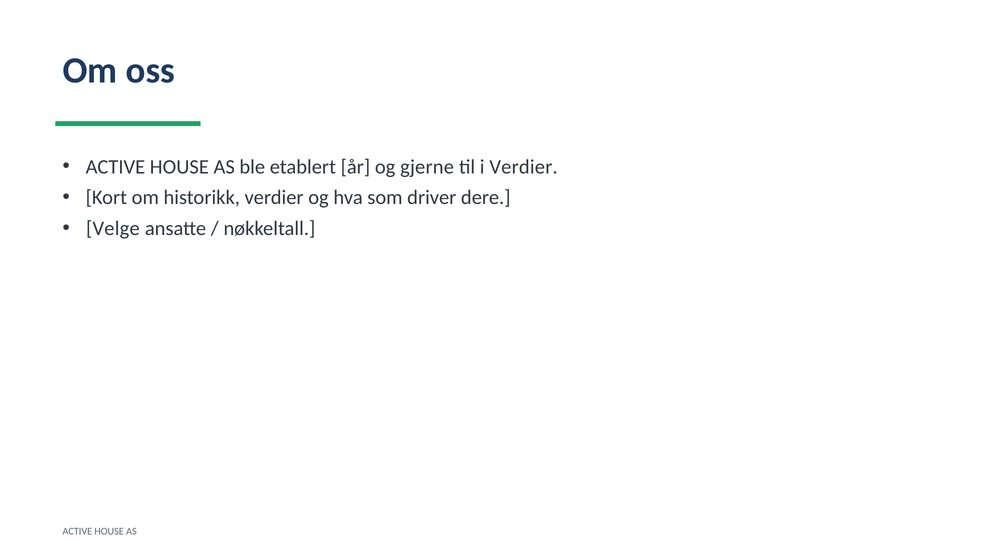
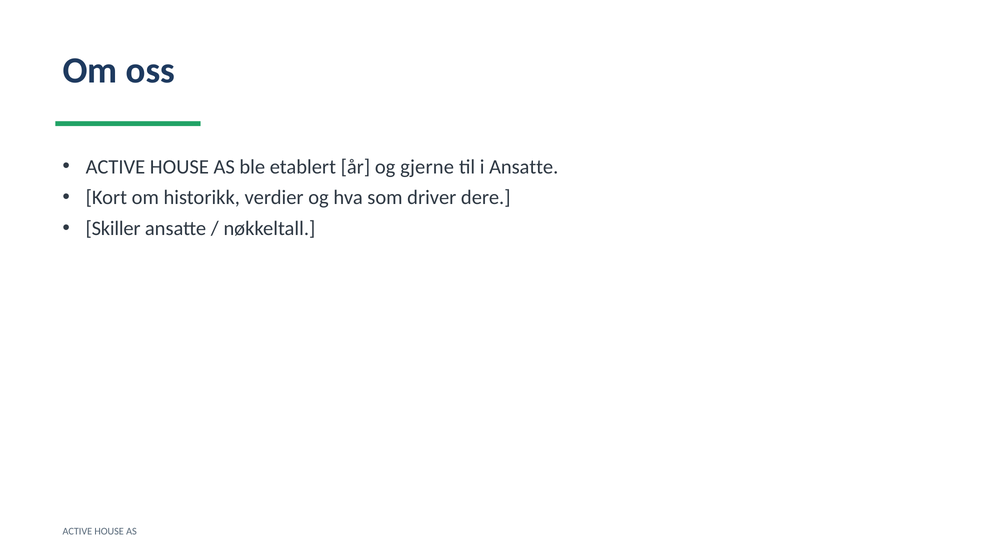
i Verdier: Verdier -> Ansatte
Velge: Velge -> Skiller
